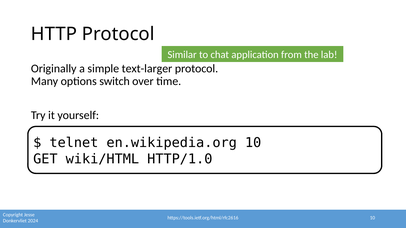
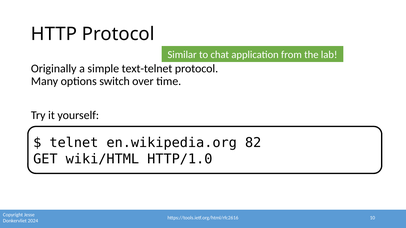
text-larger: text-larger -> text-telnet
en.wikipedia.org 10: 10 -> 82
